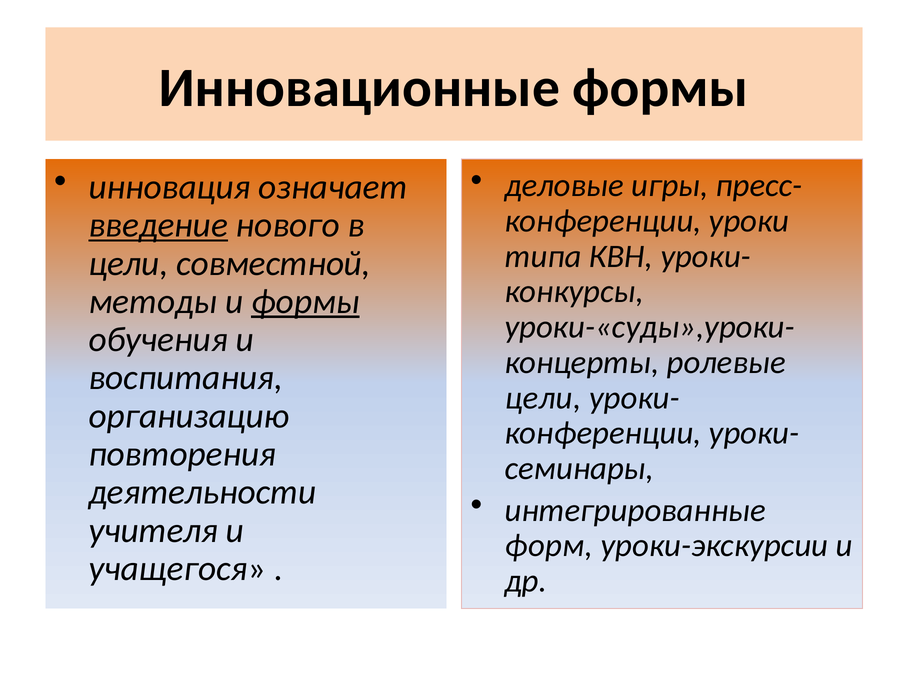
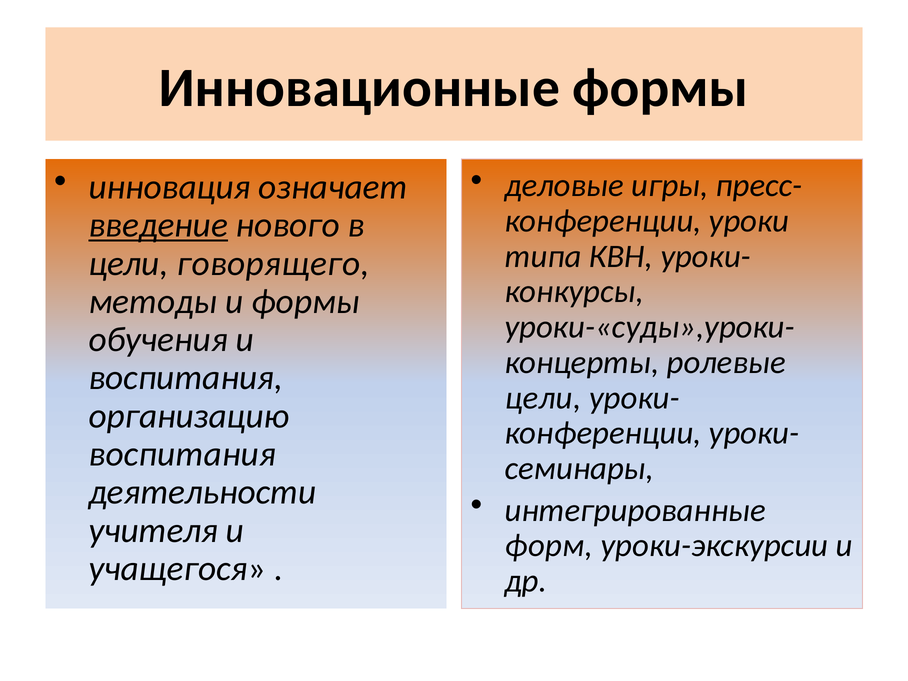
совместной: совместной -> говорящего
формы at (305, 302) underline: present -> none
повторения at (182, 454): повторения -> воспитания
